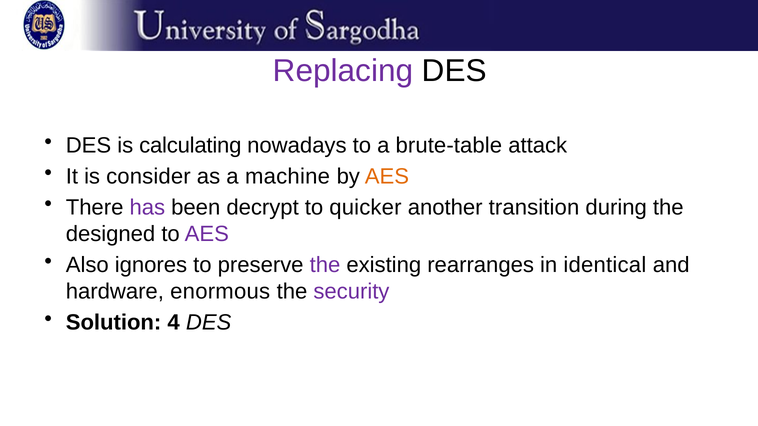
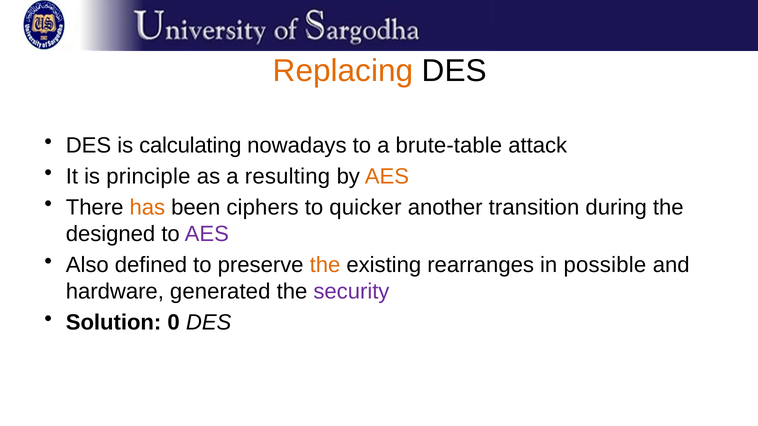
Replacing colour: purple -> orange
consider: consider -> principle
machine: machine -> resulting
has colour: purple -> orange
decrypt: decrypt -> ciphers
ignores: ignores -> defined
the at (325, 265) colour: purple -> orange
identical: identical -> possible
enormous: enormous -> generated
4: 4 -> 0
